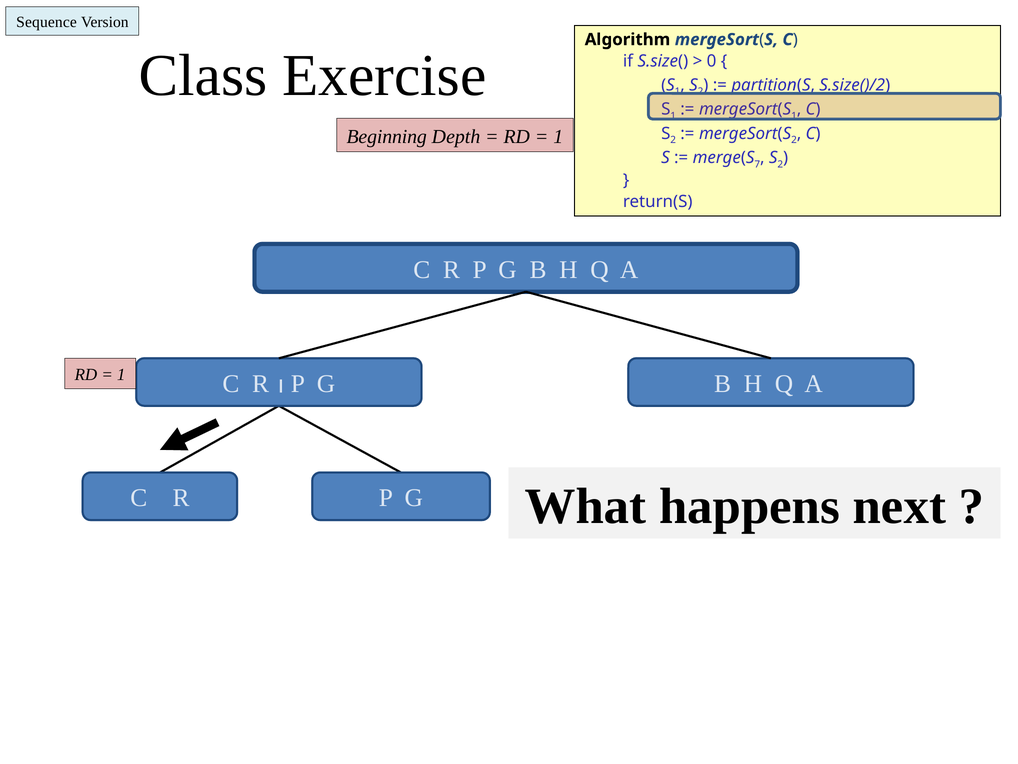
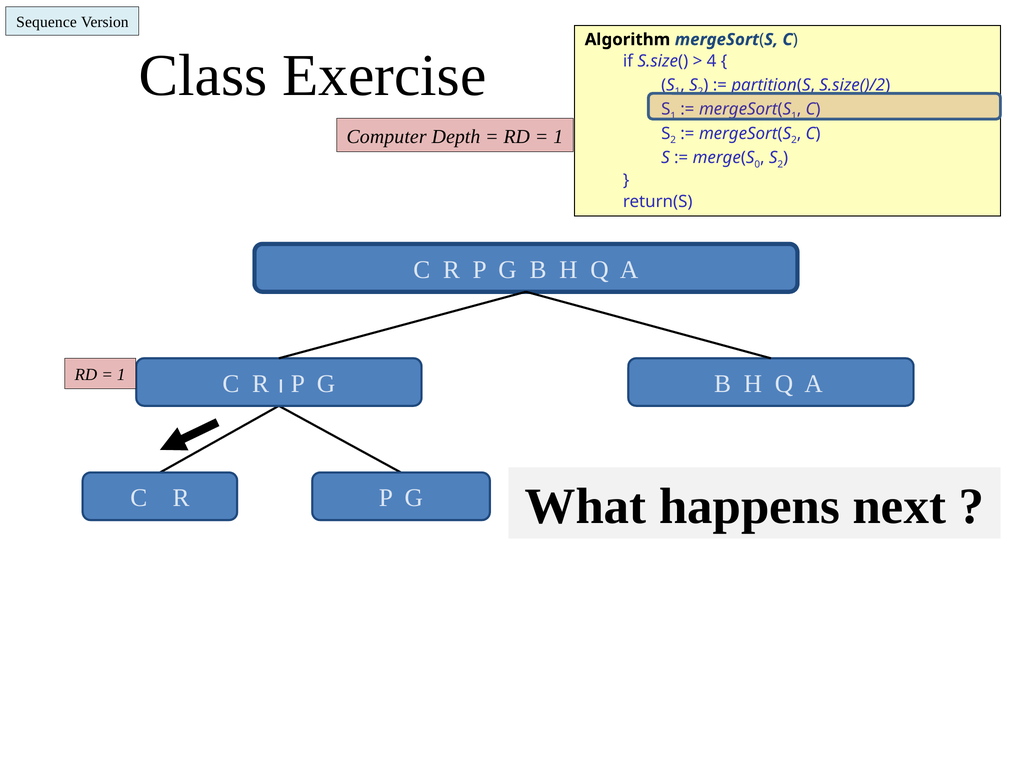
0: 0 -> 4
Beginning: Beginning -> Computer
7: 7 -> 0
